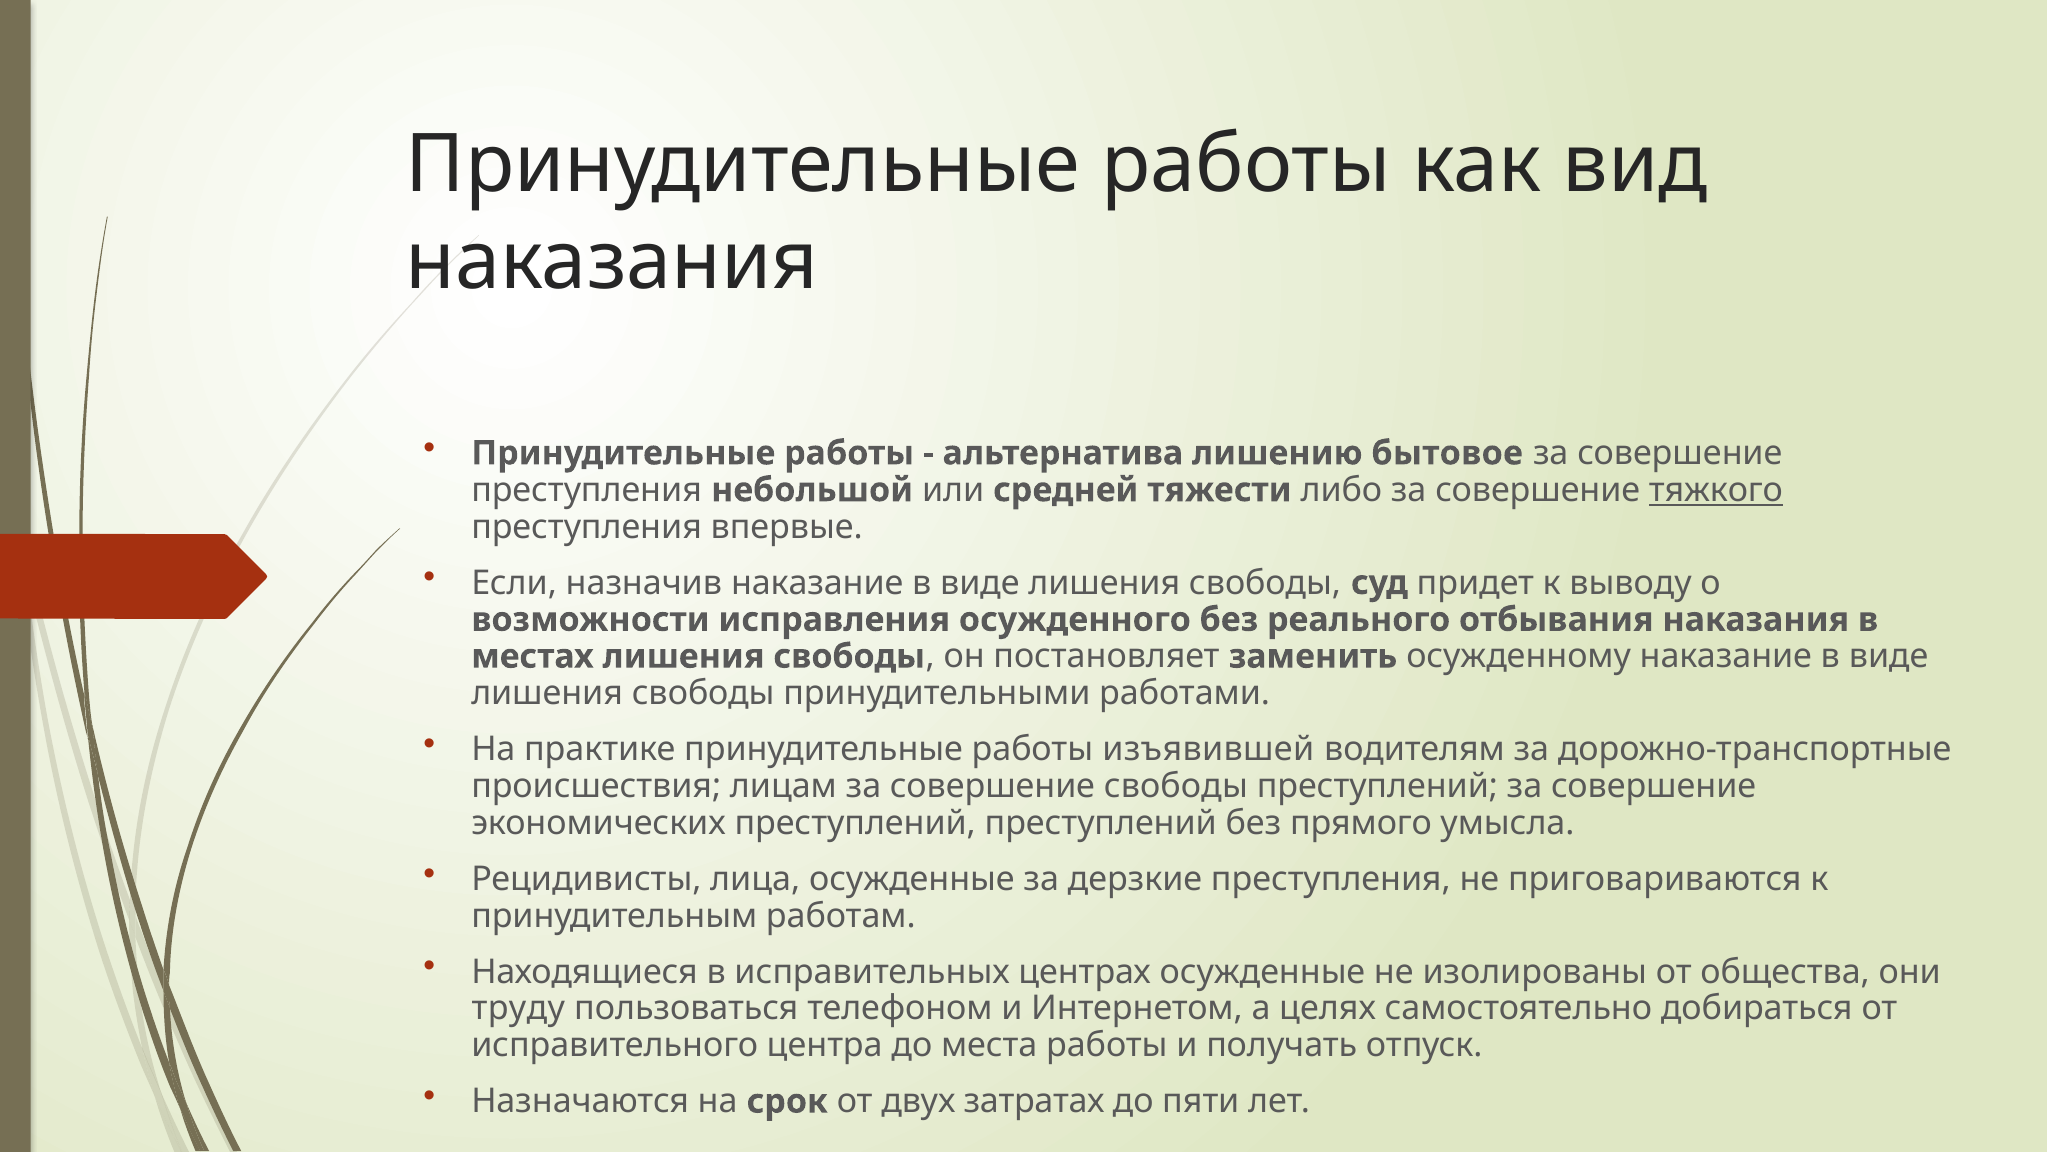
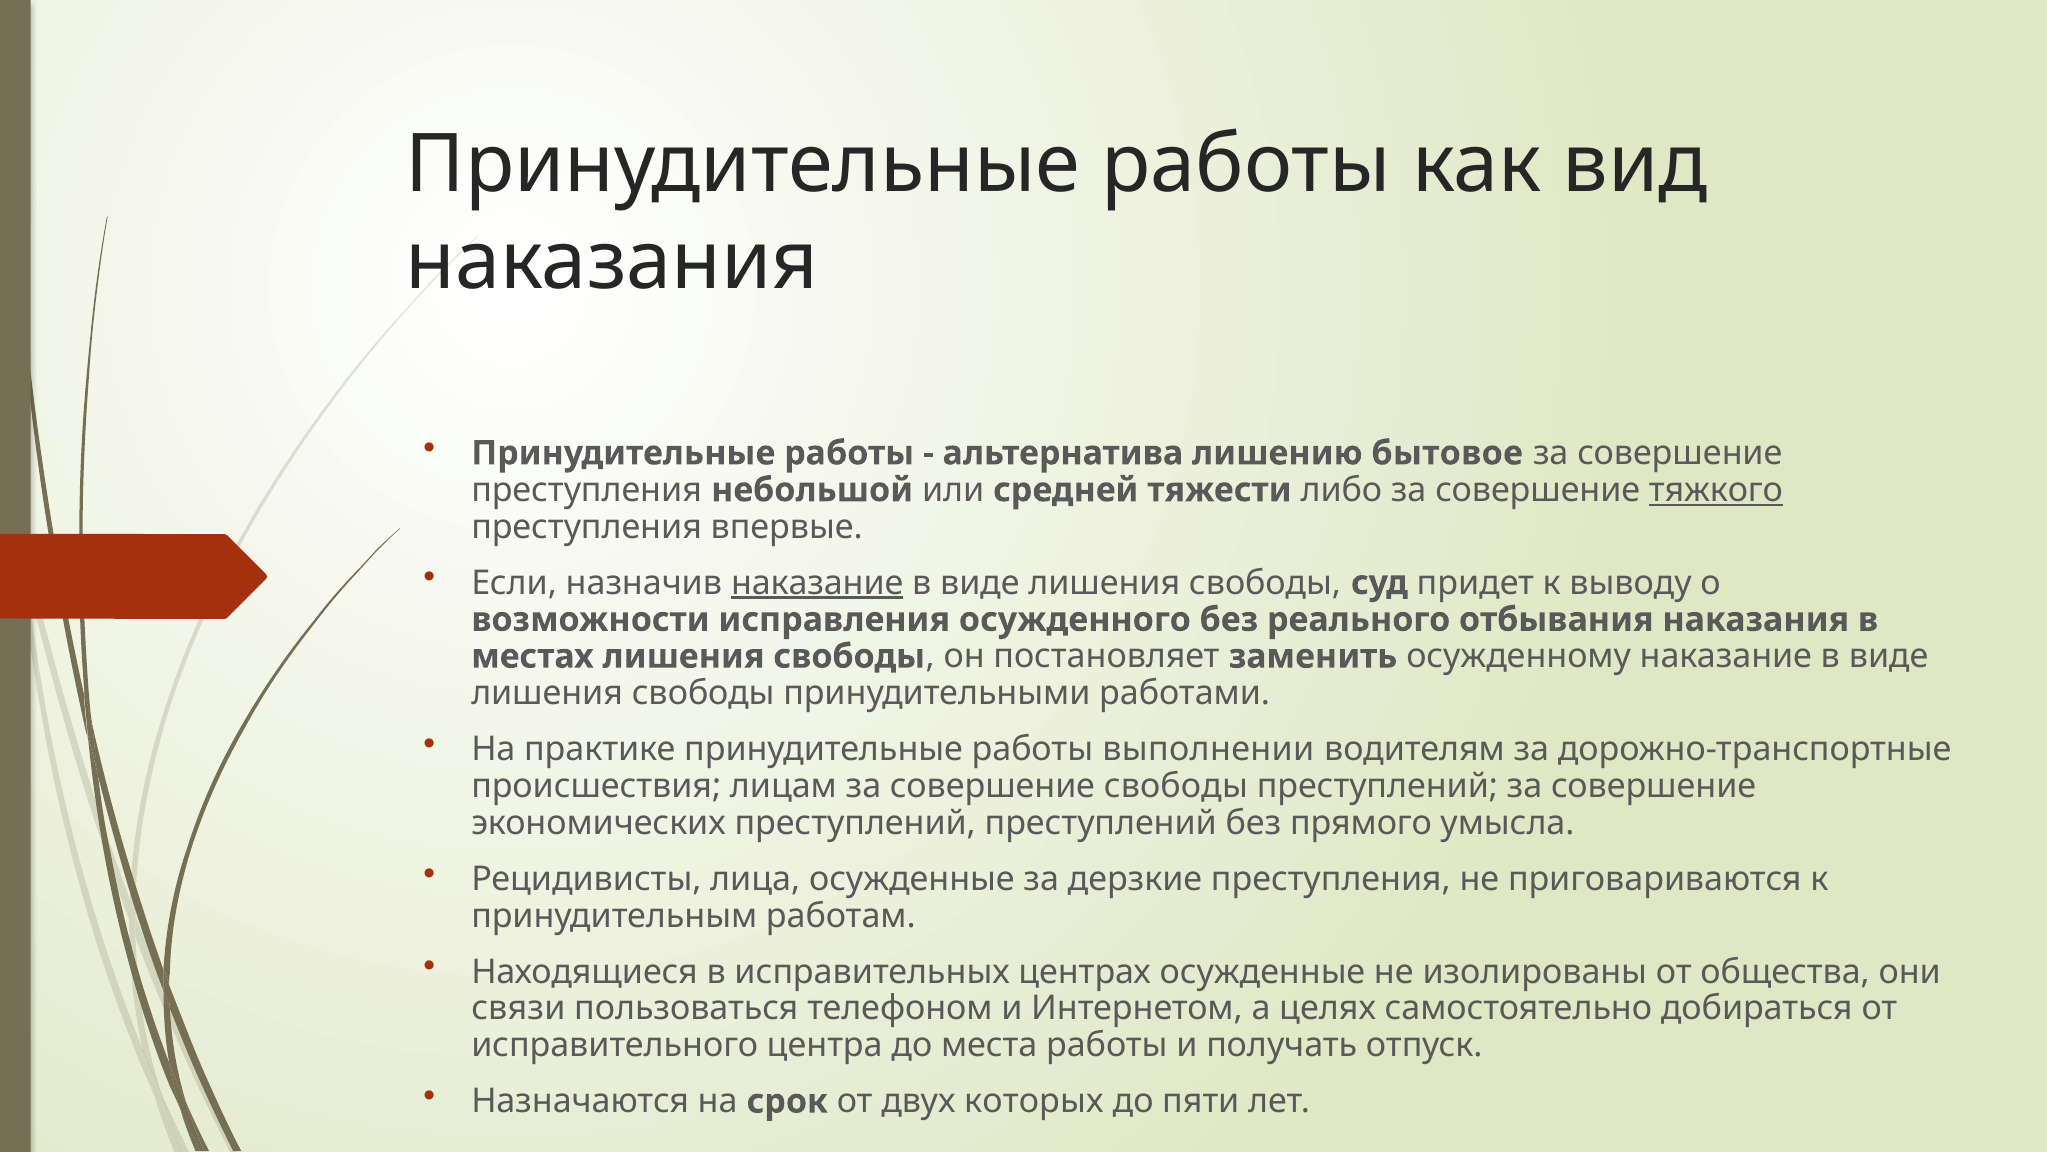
наказание at (817, 583) underline: none -> present
изъявившей: изъявившей -> выполнении
труду: труду -> связи
затратах: затратах -> которых
